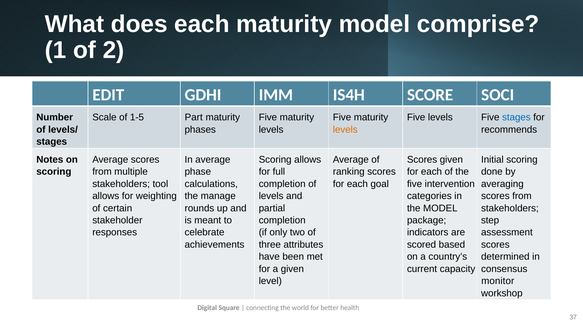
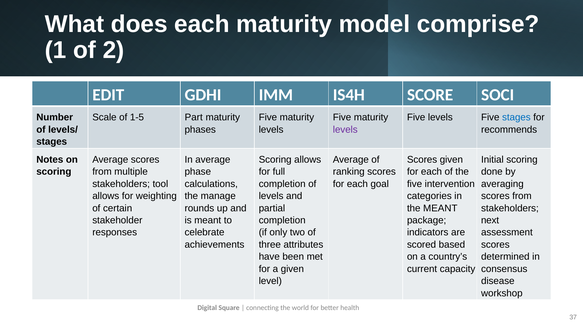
levels at (345, 130) colour: orange -> purple
the MODEL: MODEL -> MEANT
step: step -> next
monitor: monitor -> disease
